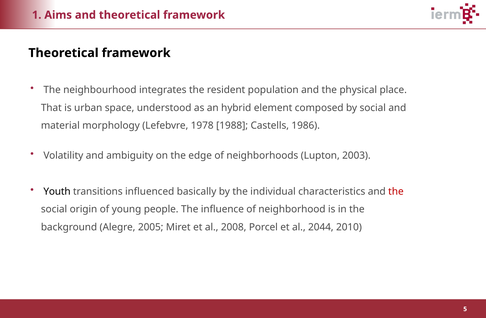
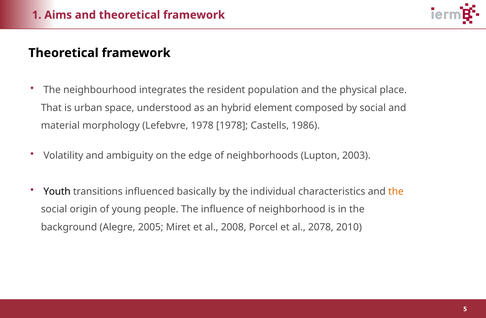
1978 1988: 1988 -> 1978
the at (396, 191) colour: red -> orange
2044: 2044 -> 2078
